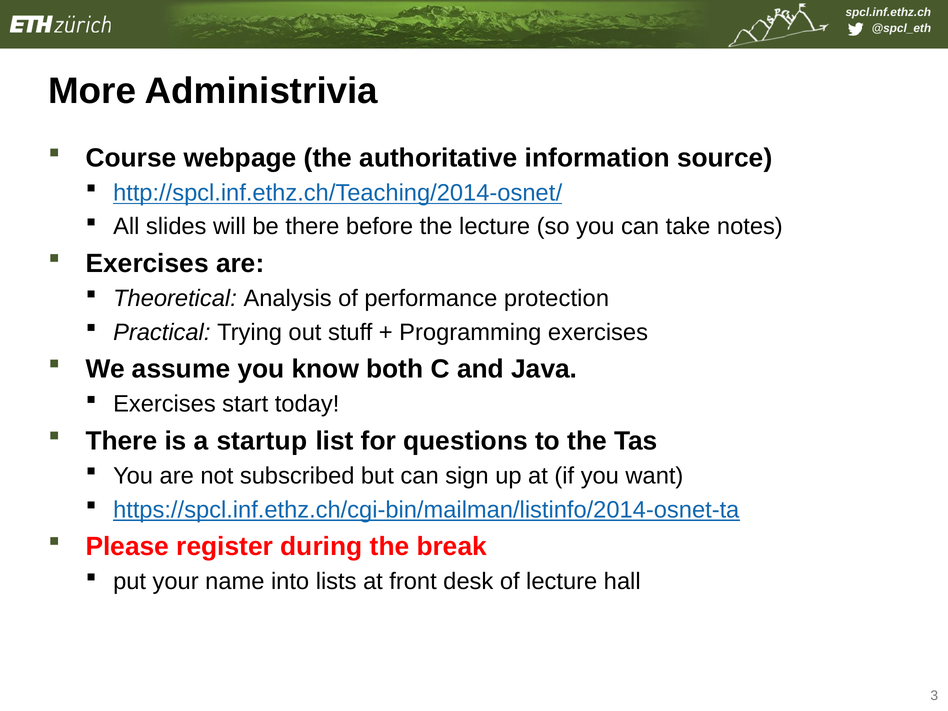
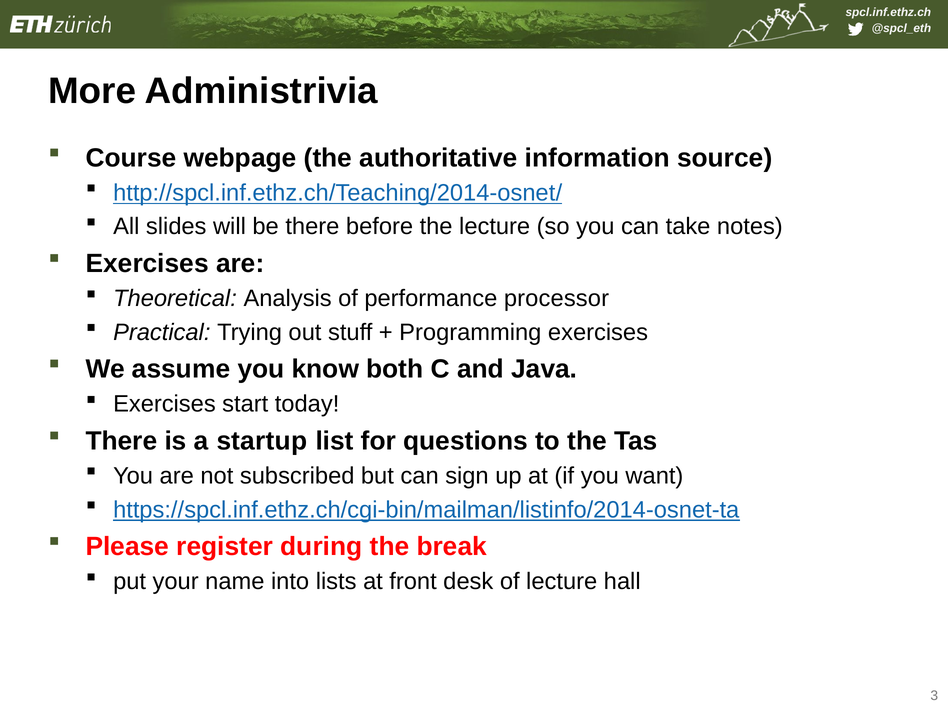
protection: protection -> processor
